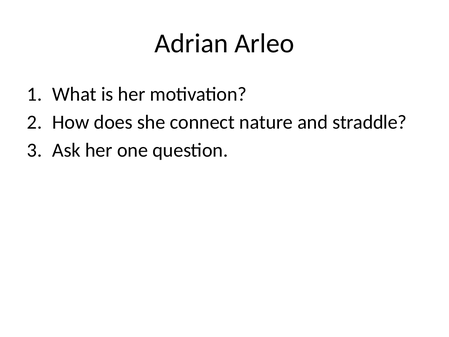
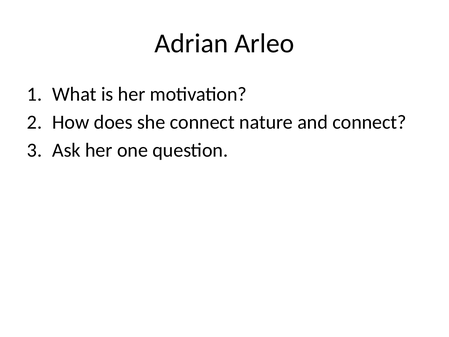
and straddle: straddle -> connect
